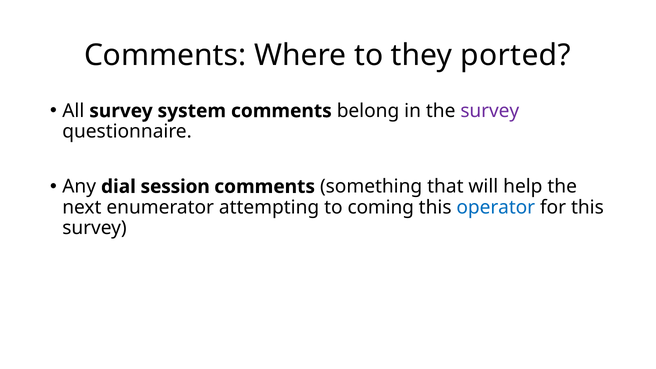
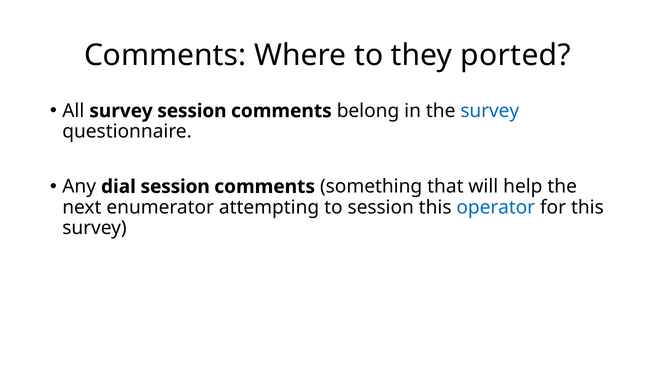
survey system: system -> session
survey at (490, 111) colour: purple -> blue
to coming: coming -> session
